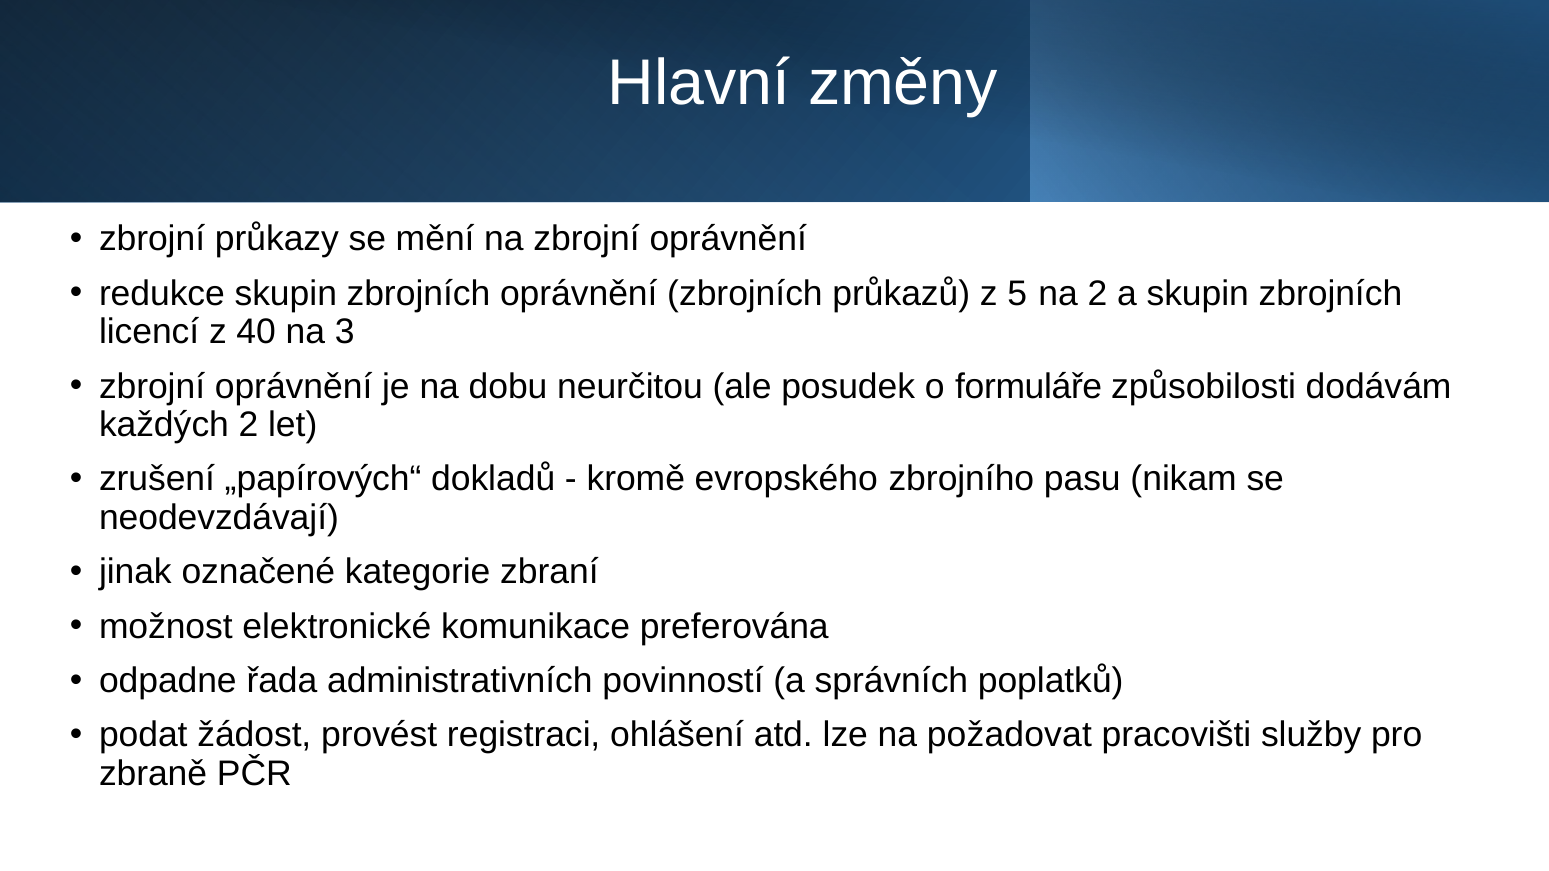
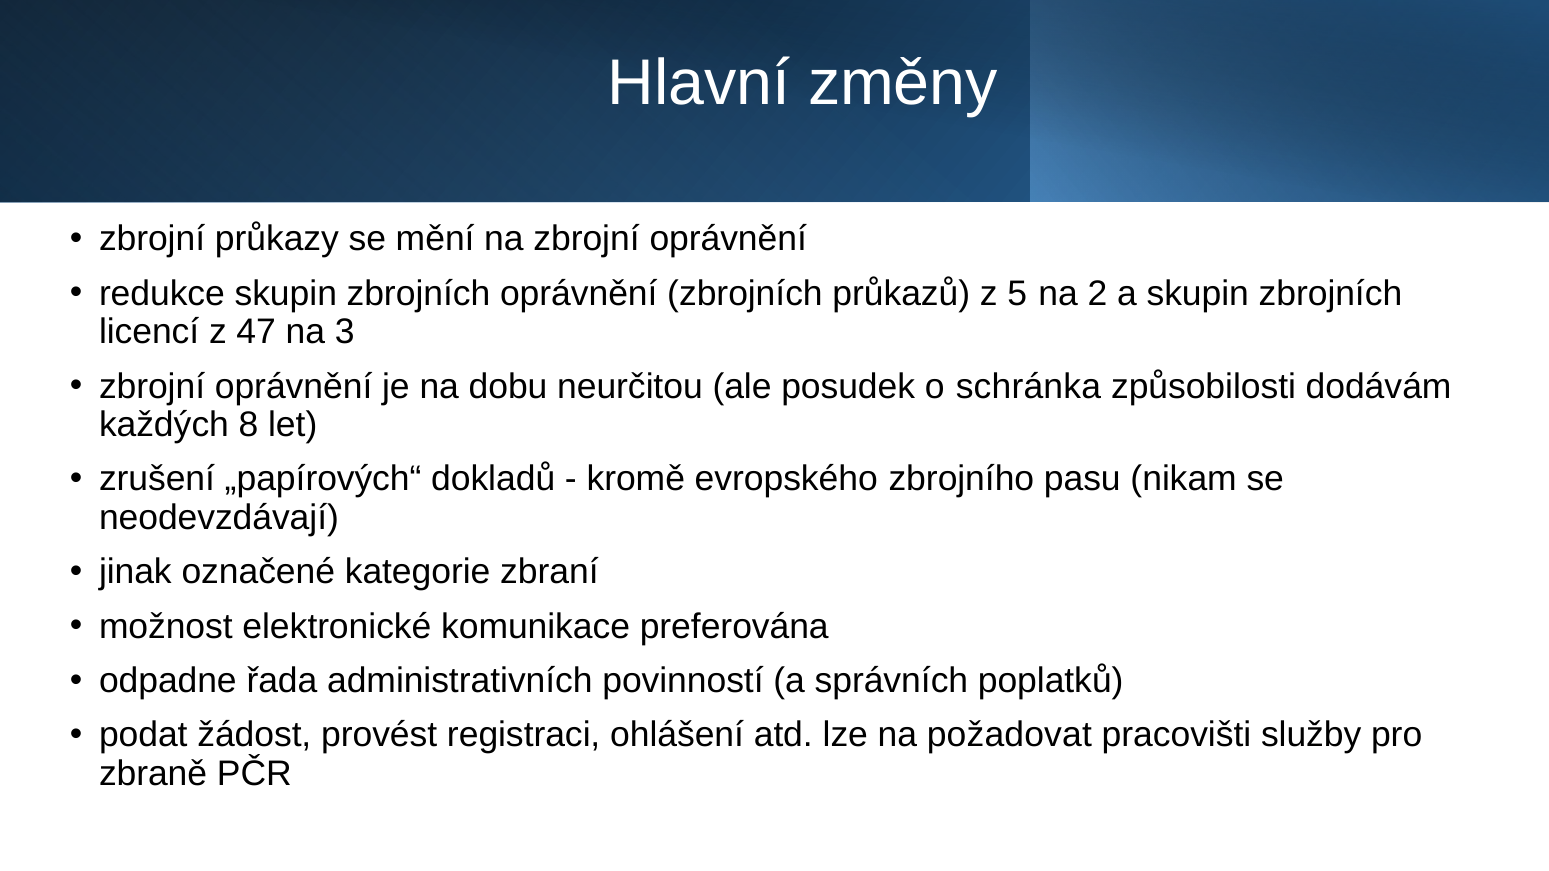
40: 40 -> 47
formuláře: formuláře -> schránka
každých 2: 2 -> 8
